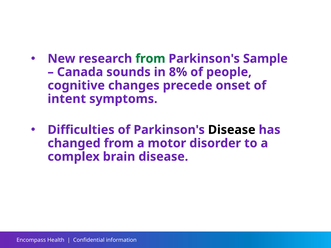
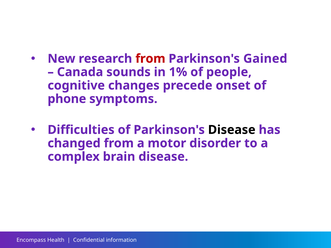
from at (150, 59) colour: green -> red
Sample: Sample -> Gained
8%: 8% -> 1%
intent: intent -> phone
